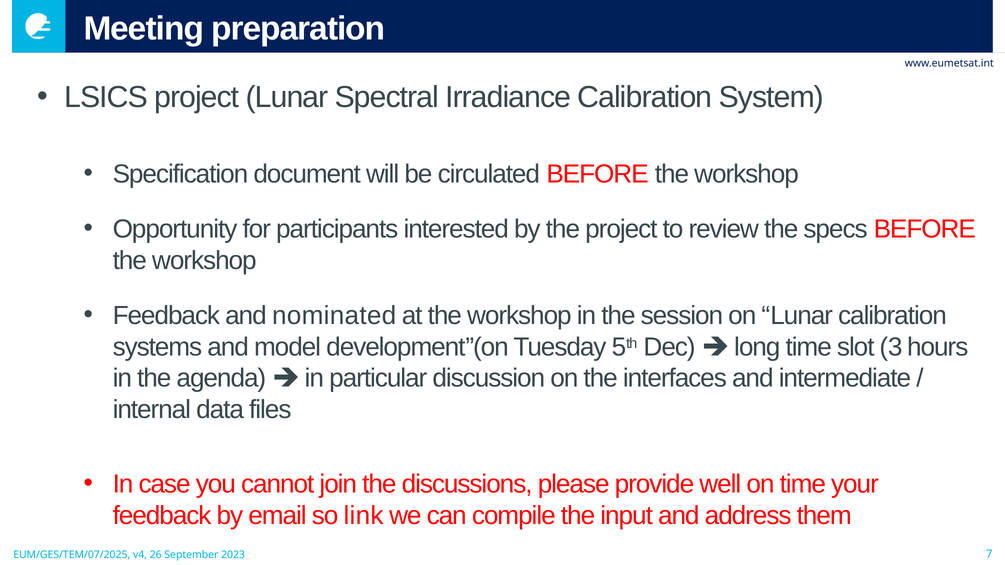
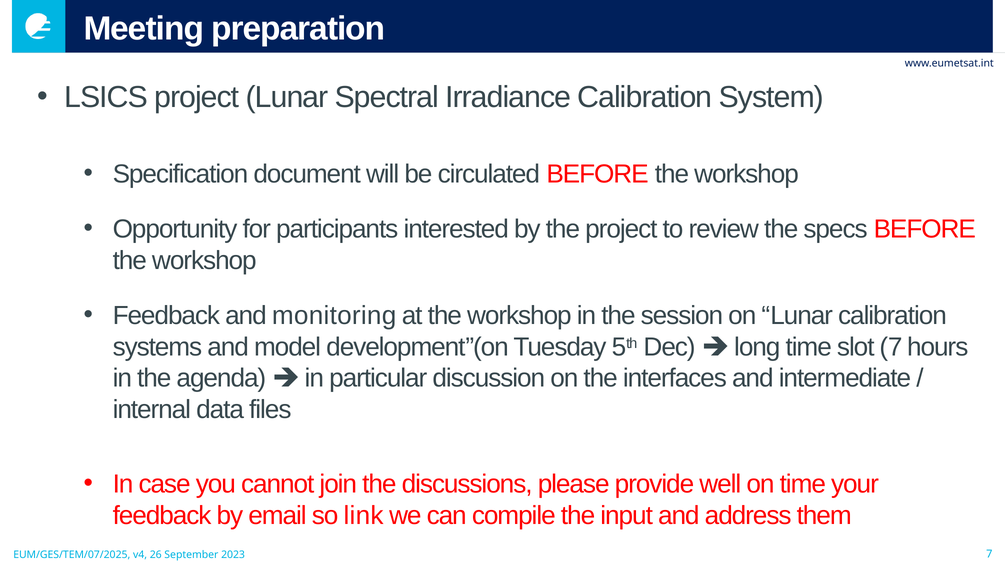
nominated: nominated -> monitoring
slot 3: 3 -> 7
